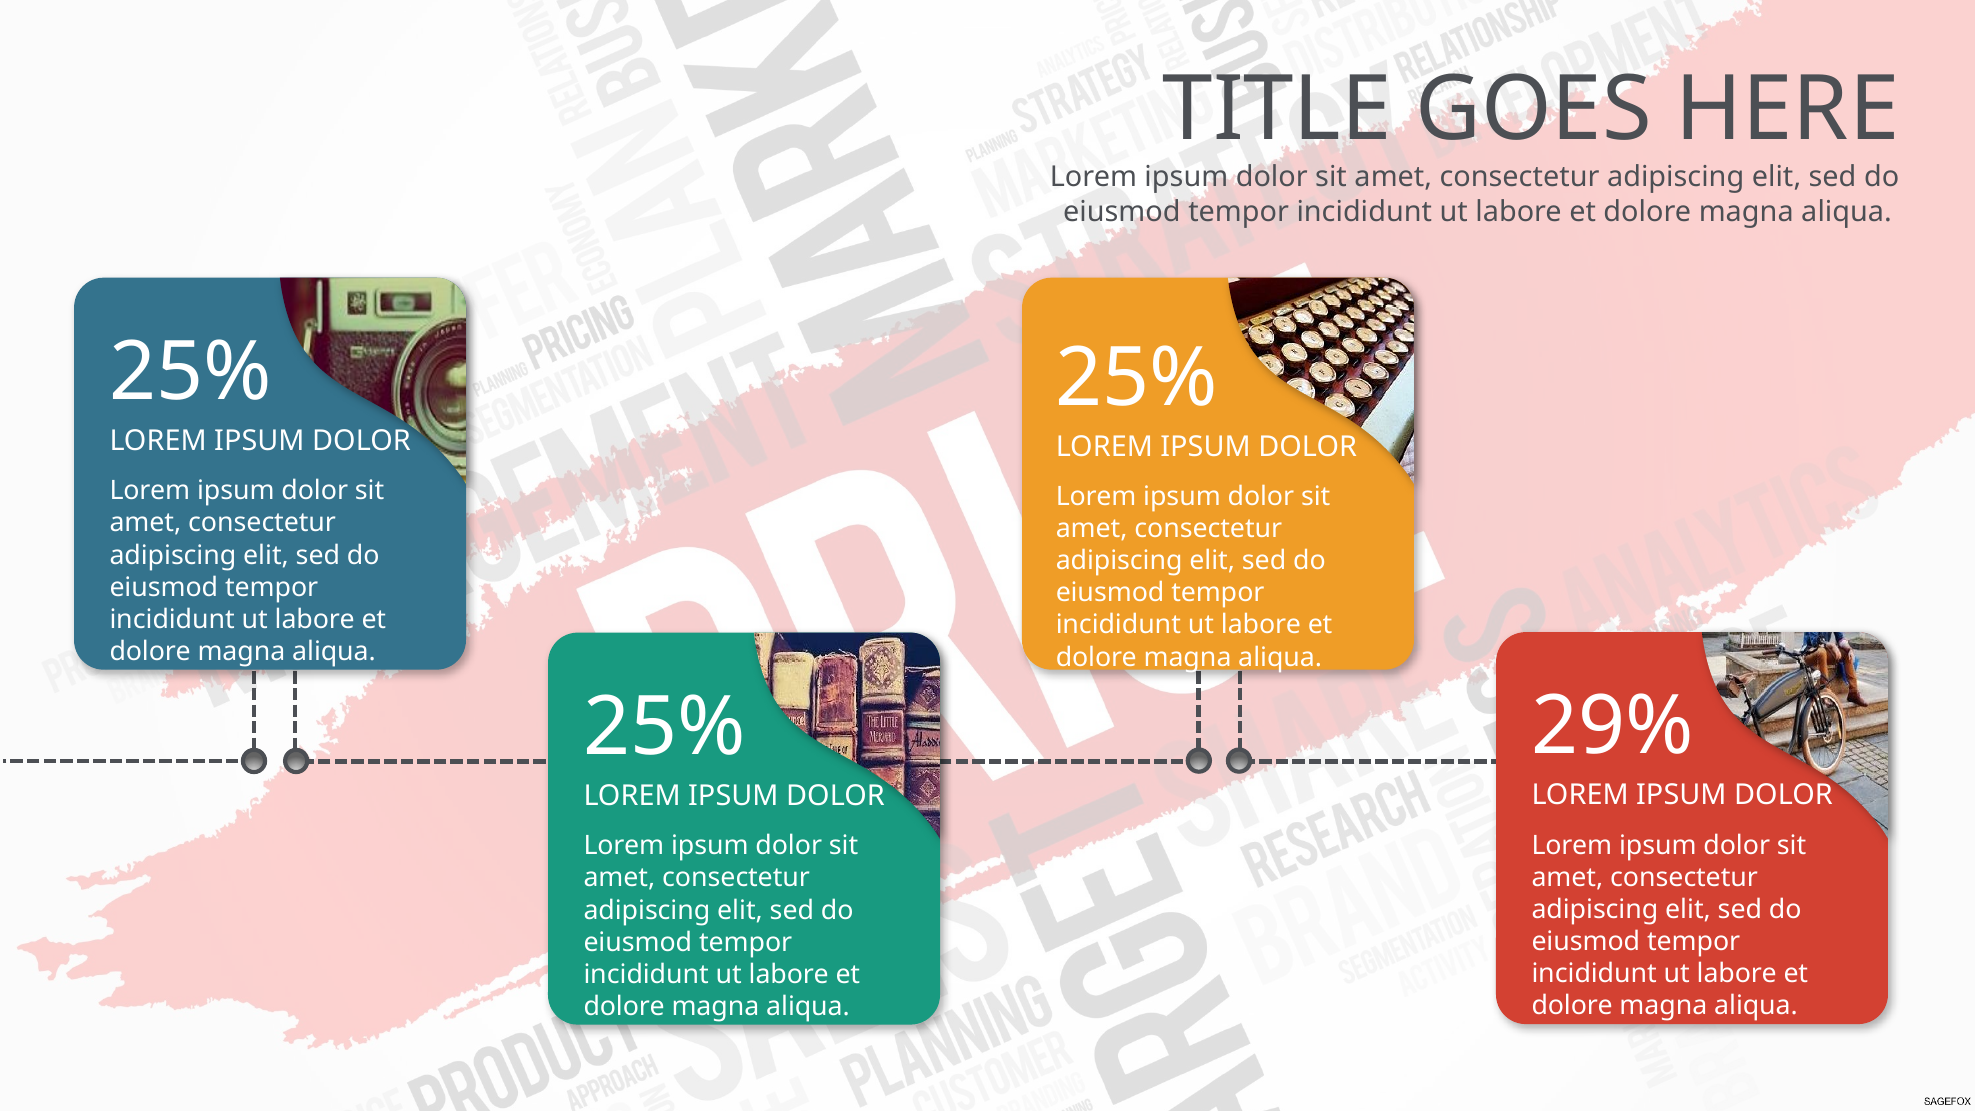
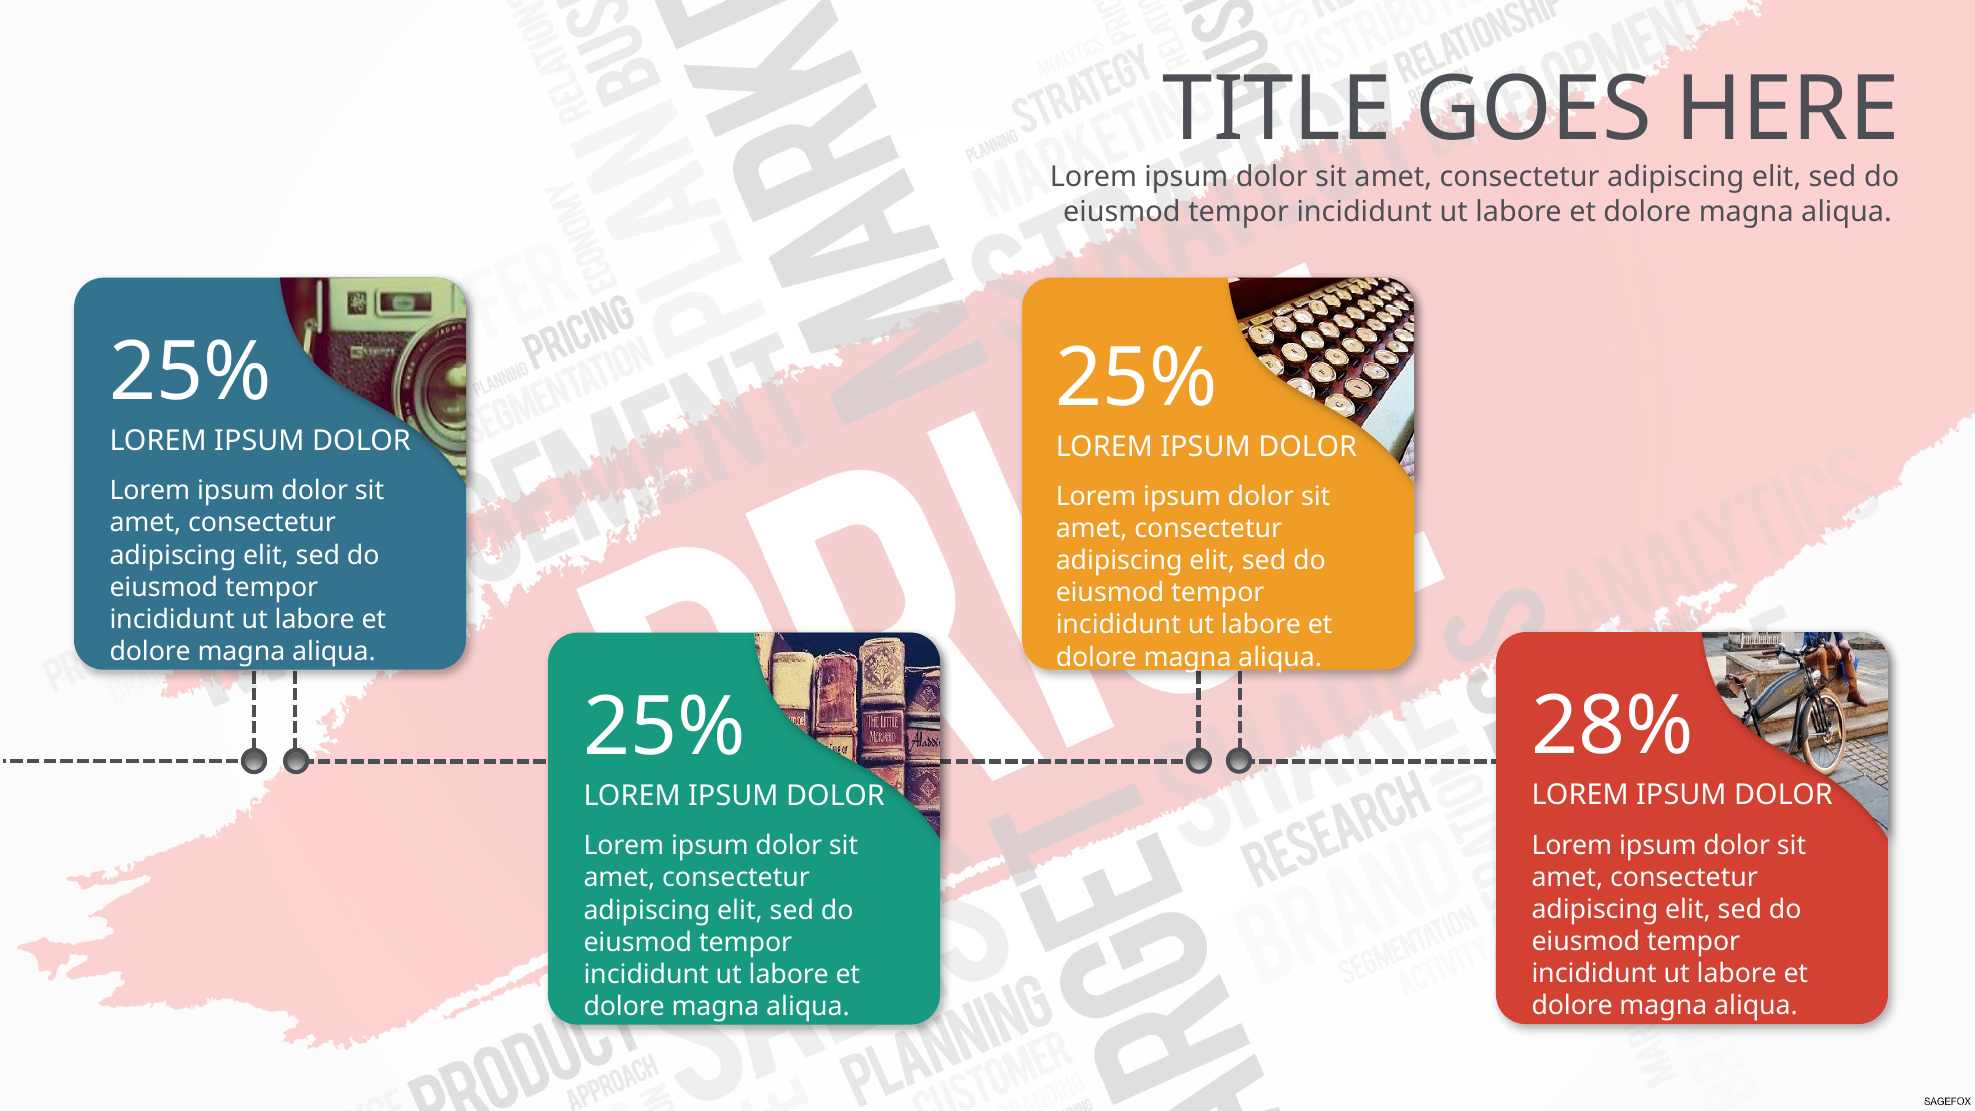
29%: 29% -> 28%
